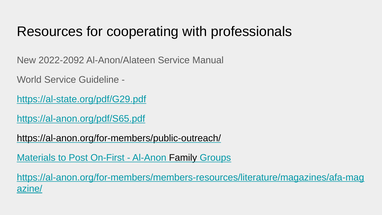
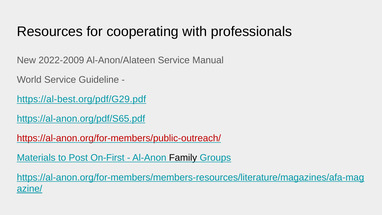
2022-2092: 2022-2092 -> 2022-2009
https://al-state.org/pdf/G29.pdf: https://al-state.org/pdf/G29.pdf -> https://al-best.org/pdf/G29.pdf
https://al-anon.org/for-members/public-outreach/ colour: black -> red
